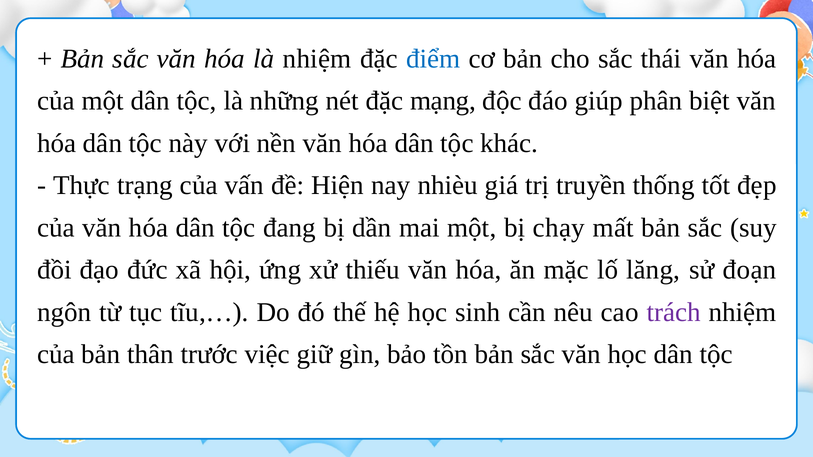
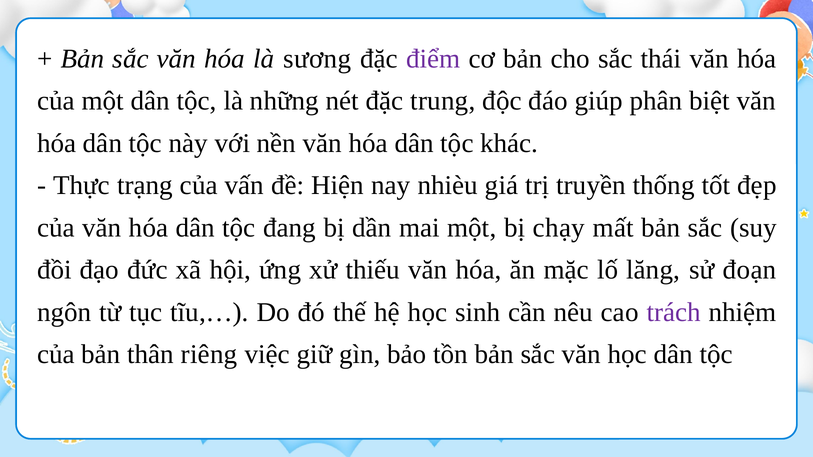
là nhiệm: nhiệm -> sương
điểm colour: blue -> purple
mạng: mạng -> trung
trước: trước -> riêng
